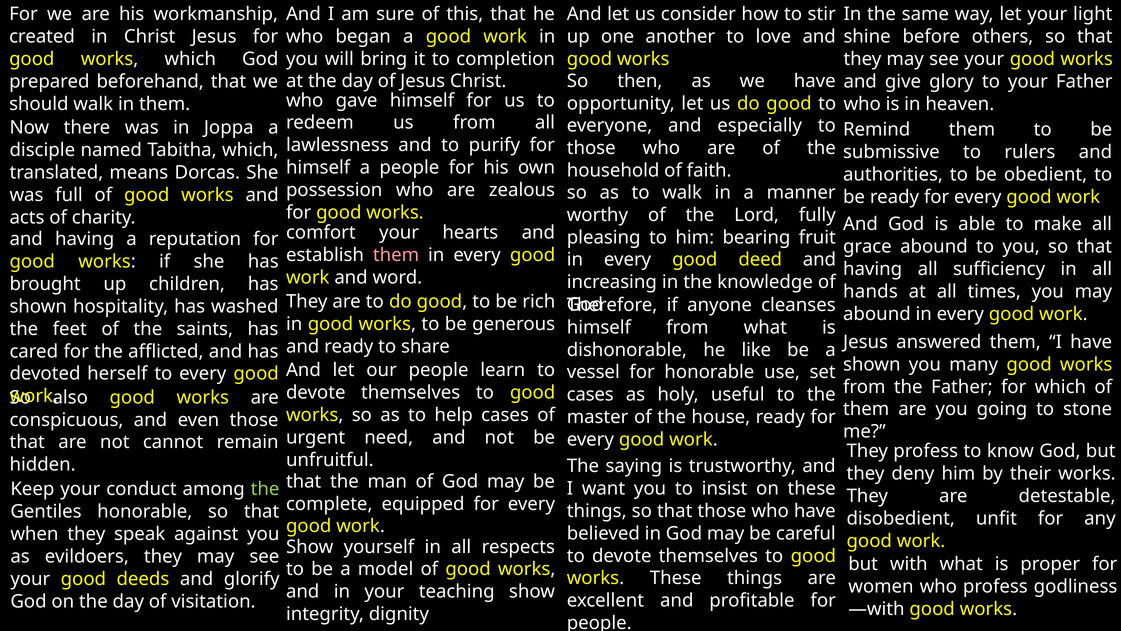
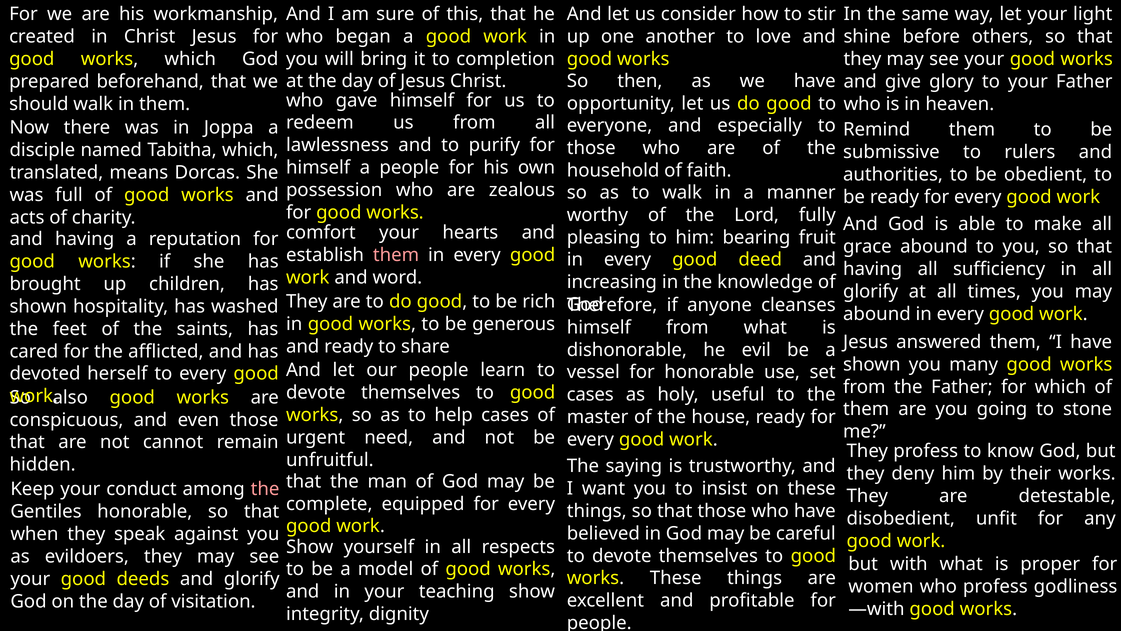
hands at (870, 291): hands -> glorify
like: like -> evil
the at (265, 489) colour: light green -> pink
